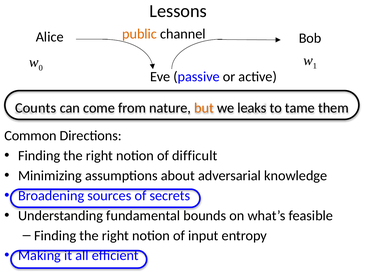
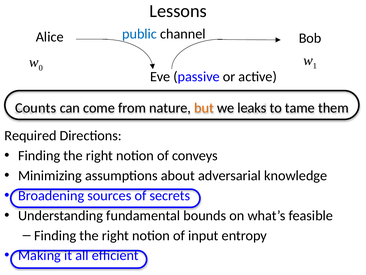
public colour: orange -> blue
Common: Common -> Required
difficult: difficult -> conveys
